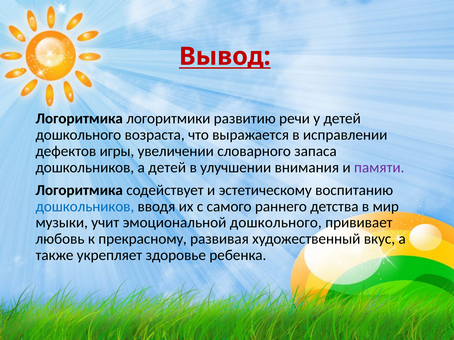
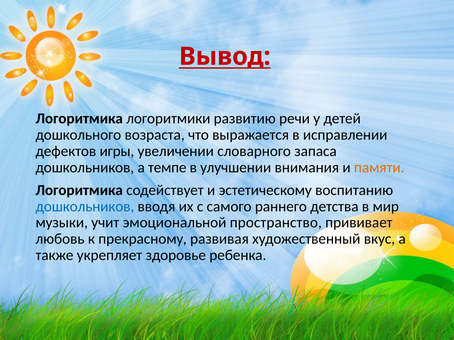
а детей: детей -> темпе
памяти colour: purple -> orange
эмоциональной дошкольного: дошкольного -> пространство
